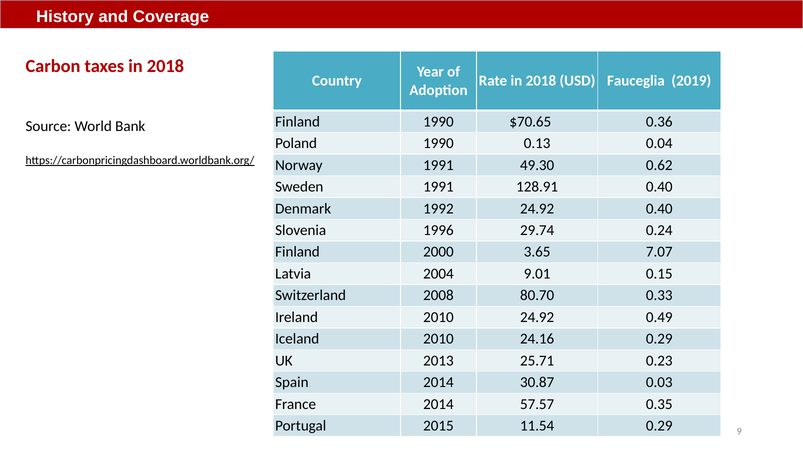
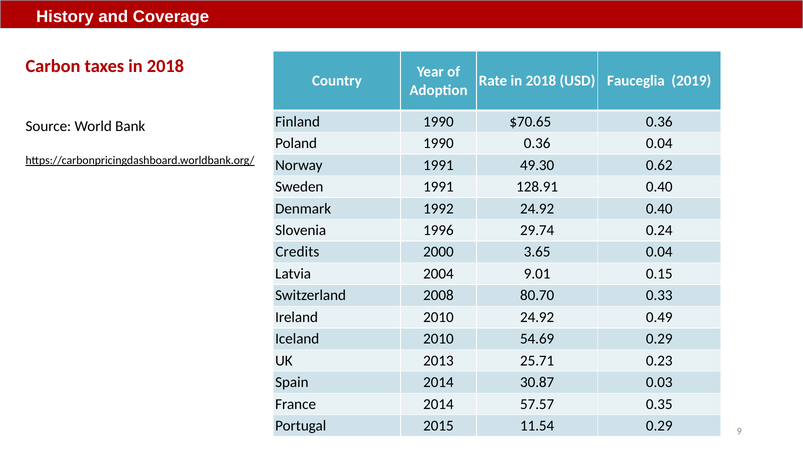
1990 0.13: 0.13 -> 0.36
Finland at (297, 252): Finland -> Credits
3.65 7.07: 7.07 -> 0.04
24.16: 24.16 -> 54.69
